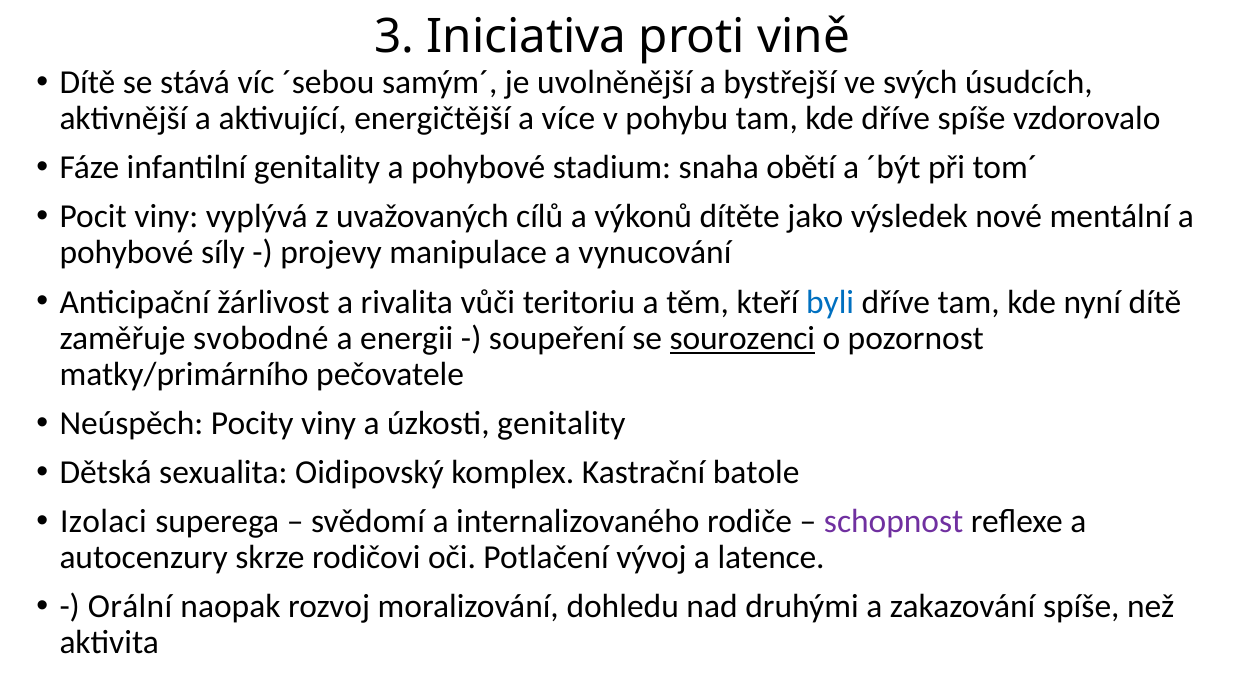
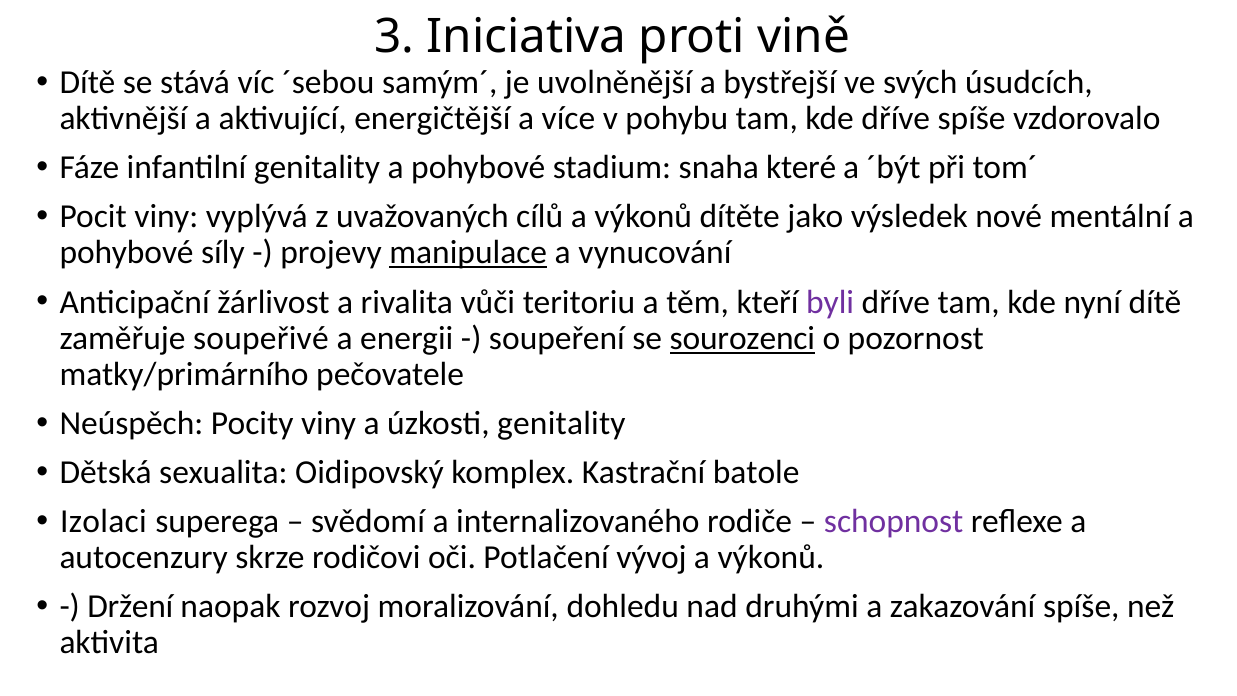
obětí: obětí -> které
manipulace underline: none -> present
byli colour: blue -> purple
svobodné: svobodné -> soupeřivé
latence at (771, 558): latence -> výkonů
Orální: Orální -> Držení
